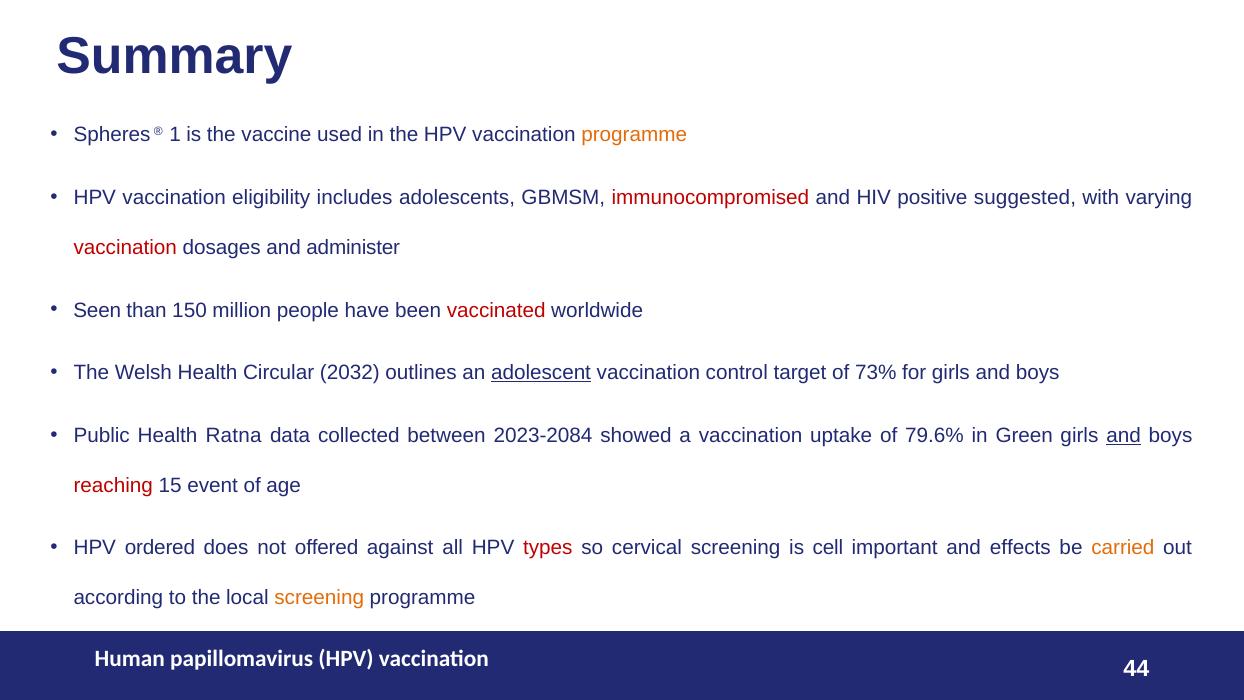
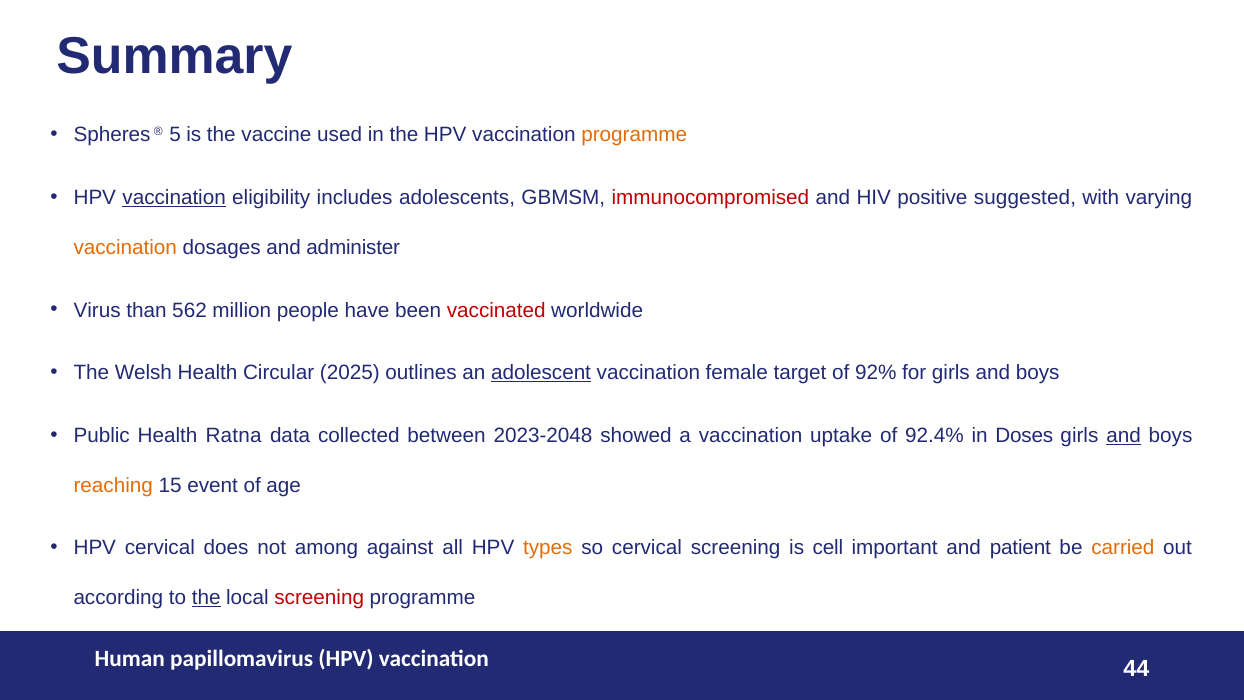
1: 1 -> 5
vaccination at (174, 198) underline: none -> present
vaccination at (125, 247) colour: red -> orange
Seen: Seen -> Virus
150: 150 -> 562
2032: 2032 -> 2025
control: control -> female
73%: 73% -> 92%
2023-2084: 2023-2084 -> 2023-2048
79.6%: 79.6% -> 92.4%
Green: Green -> Doses
reaching colour: red -> orange
HPV ordered: ordered -> cervical
offered: offered -> among
types colour: red -> orange
effects: effects -> patient
the at (206, 598) underline: none -> present
screening at (319, 598) colour: orange -> red
